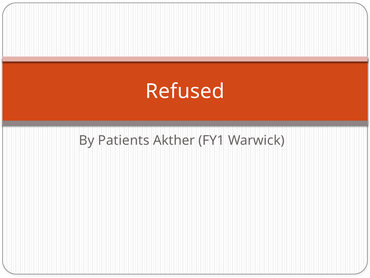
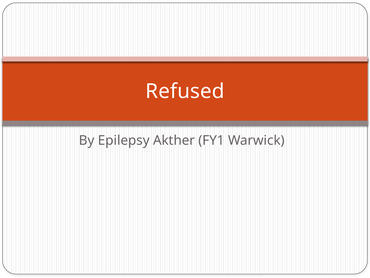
Patients: Patients -> Epilepsy
